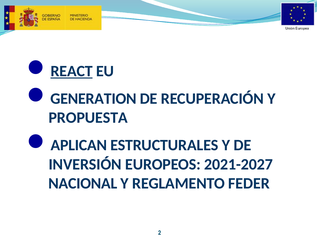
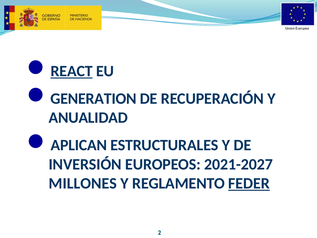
PROPUESTA: PROPUESTA -> ANUALIDAD
NACIONAL: NACIONAL -> MILLONES
FEDER underline: none -> present
